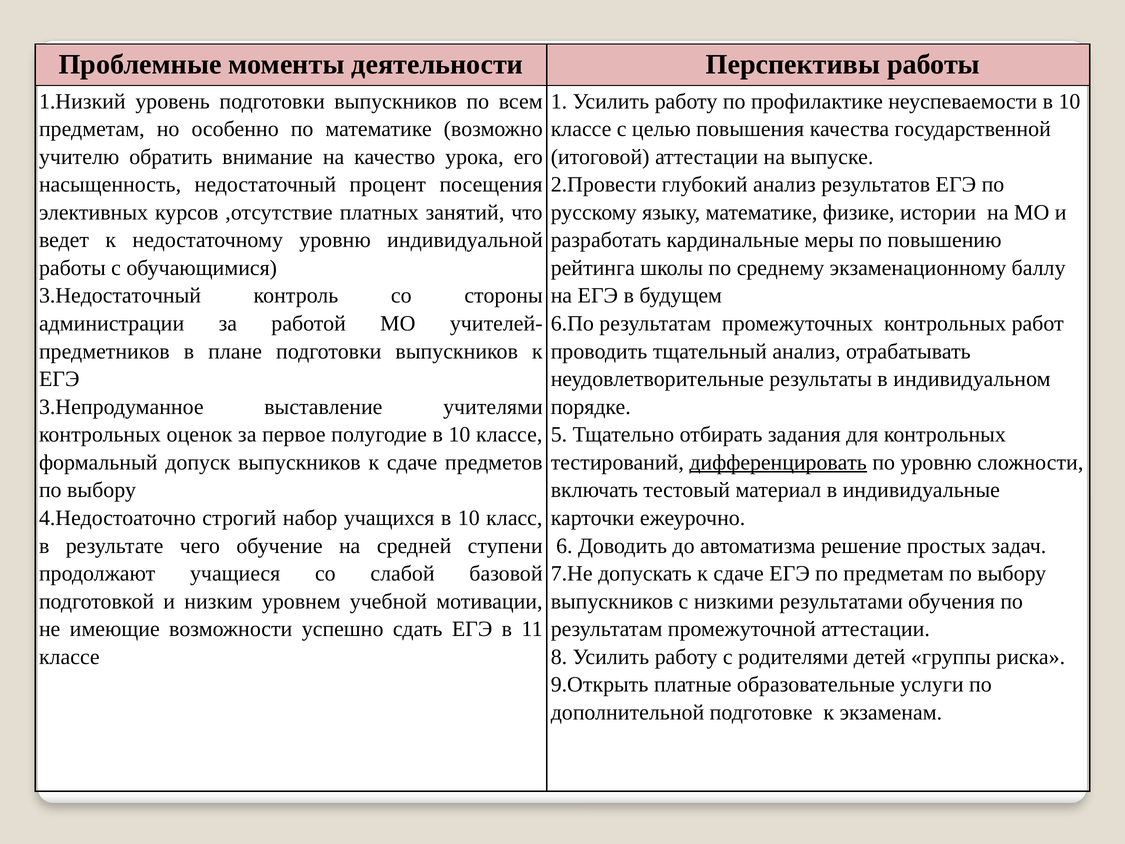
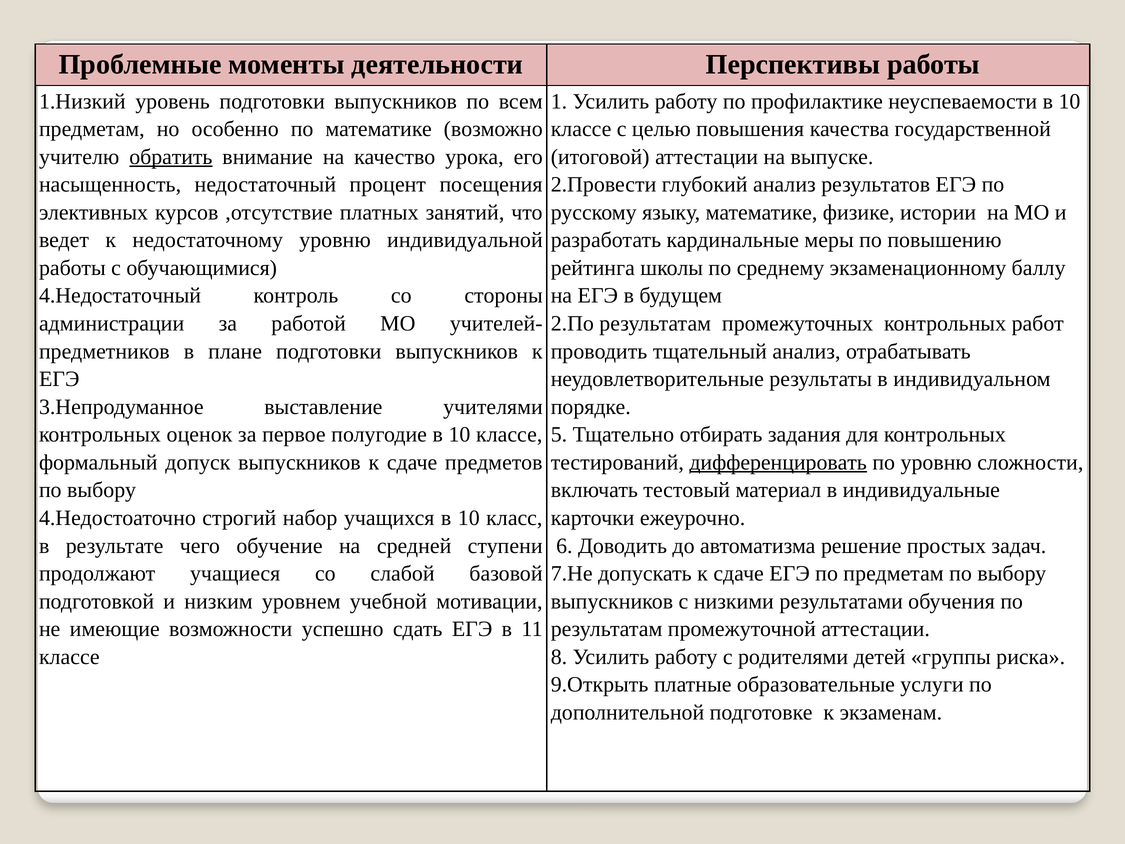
обратить underline: none -> present
3.Недостаточный: 3.Недостаточный -> 4.Недостаточный
6.По: 6.По -> 2.По
